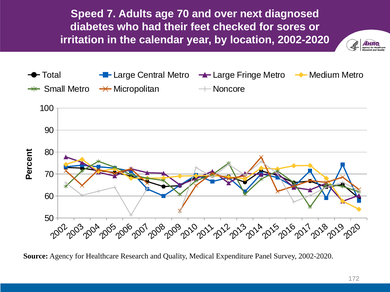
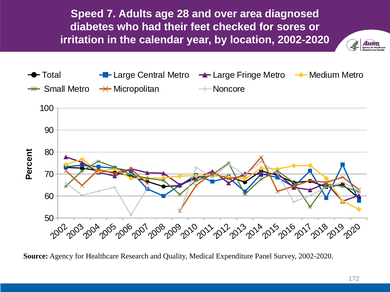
age 70: 70 -> 28
next: next -> area
